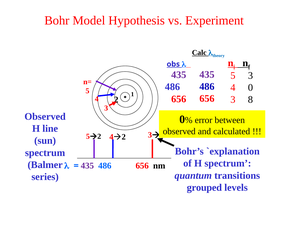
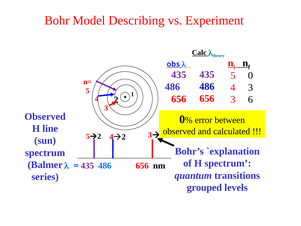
Hypothesis: Hypothesis -> Describing
5 3: 3 -> 0
0 at (250, 88): 0 -> 3
8: 8 -> 6
